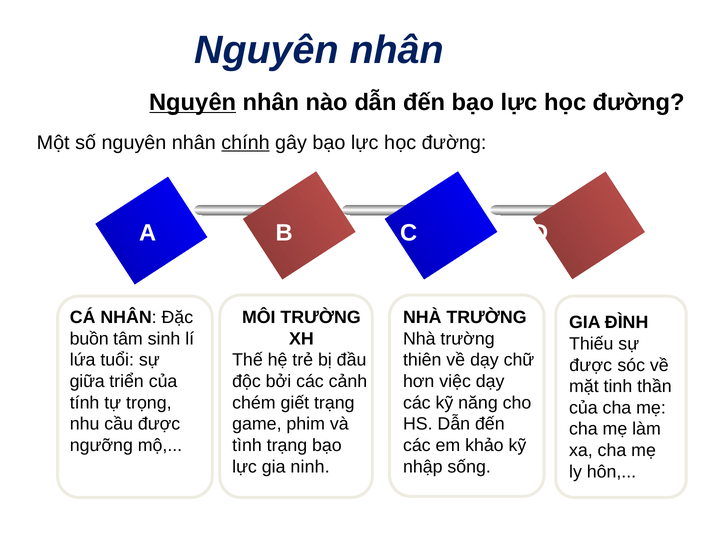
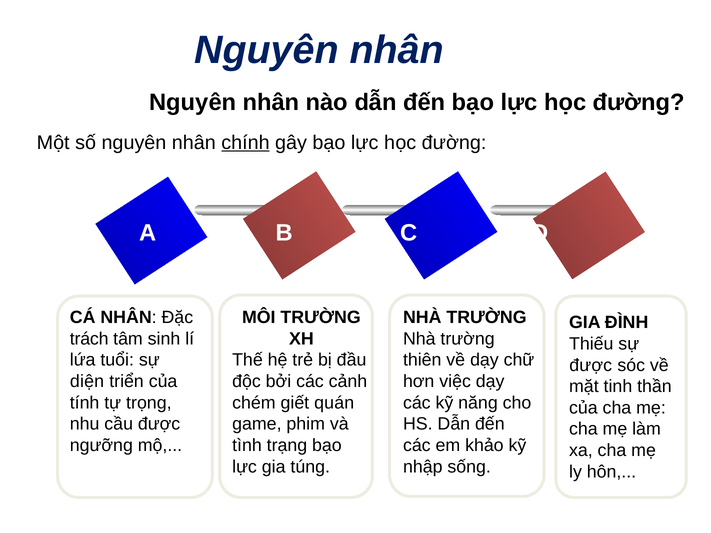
Nguyên at (193, 102) underline: present -> none
buồn: buồn -> trách
giữa: giữa -> diện
giết trạng: trạng -> quán
ninh: ninh -> túng
